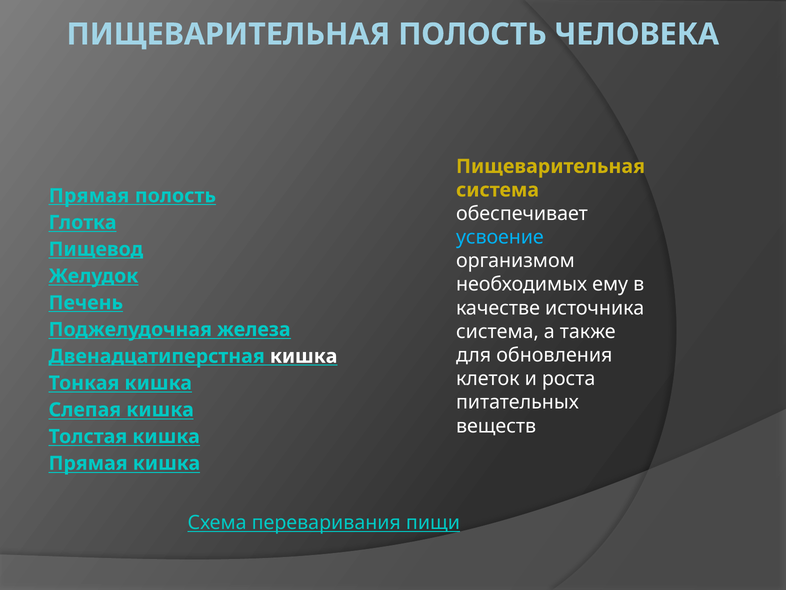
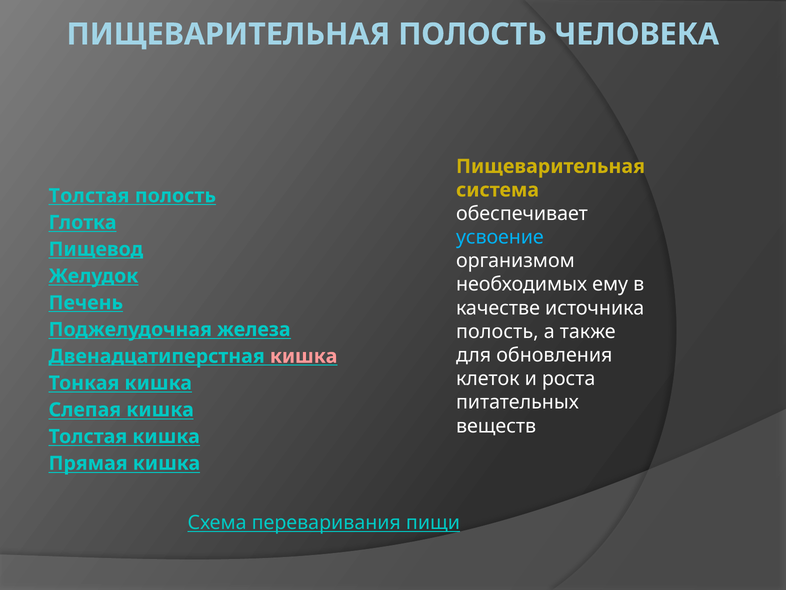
Прямая at (89, 196): Прямая -> Толстая
система at (497, 331): система -> полость
кишка at (304, 356) colour: white -> pink
